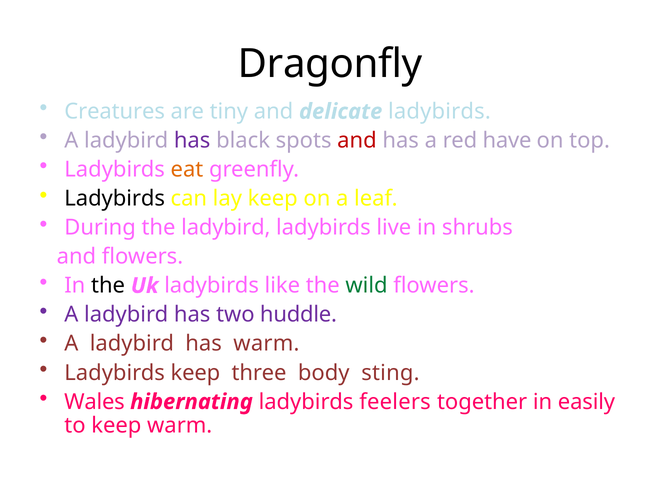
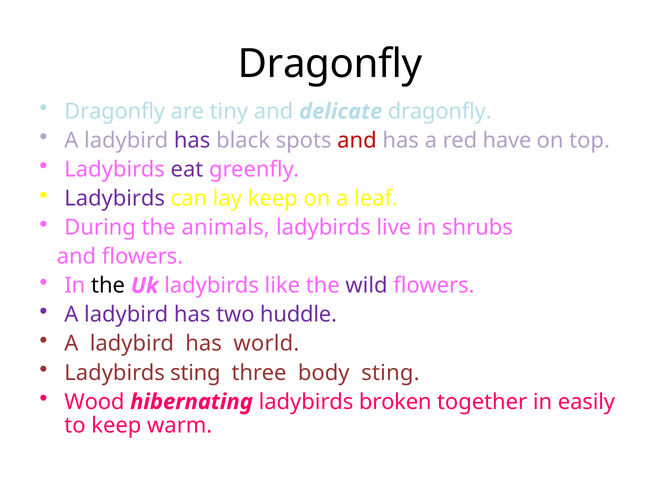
Creatures at (115, 112): Creatures -> Dragonfly
delicate ladybirds: ladybirds -> dragonfly
eat colour: orange -> purple
Ladybirds at (115, 199) colour: black -> purple
the ladybird: ladybird -> animals
wild colour: green -> purple
has warm: warm -> world
Ladybirds keep: keep -> sting
Wales: Wales -> Wood
feelers: feelers -> broken
